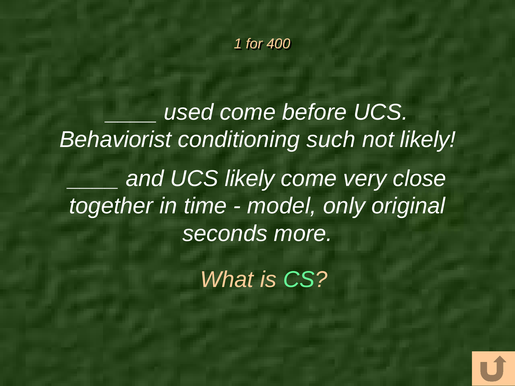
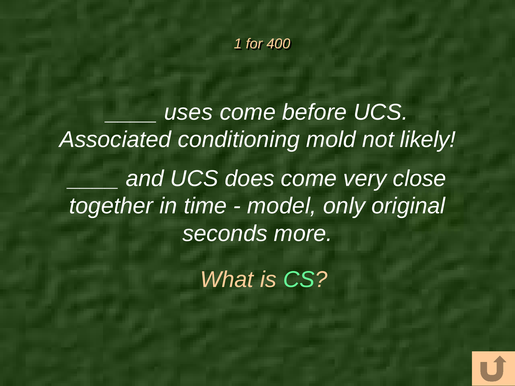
used: used -> uses
Behaviorist: Behaviorist -> Associated
such: such -> mold
UCS likely: likely -> does
